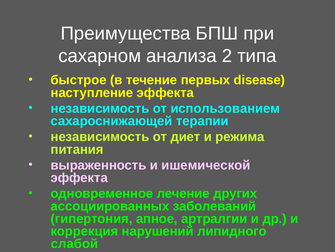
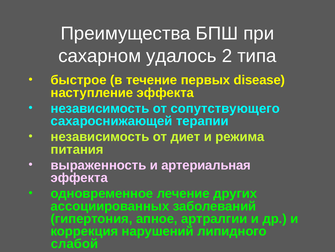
анализа: анализа -> удалось
использованием: использованием -> сопутствующего
ишемической: ишемической -> артериальная
